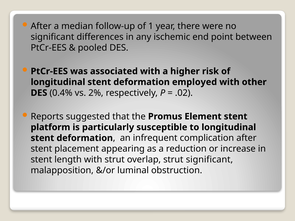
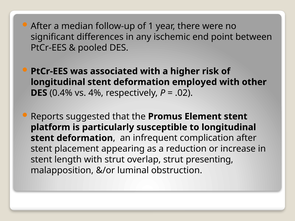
2%: 2% -> 4%
strut significant: significant -> presenting
